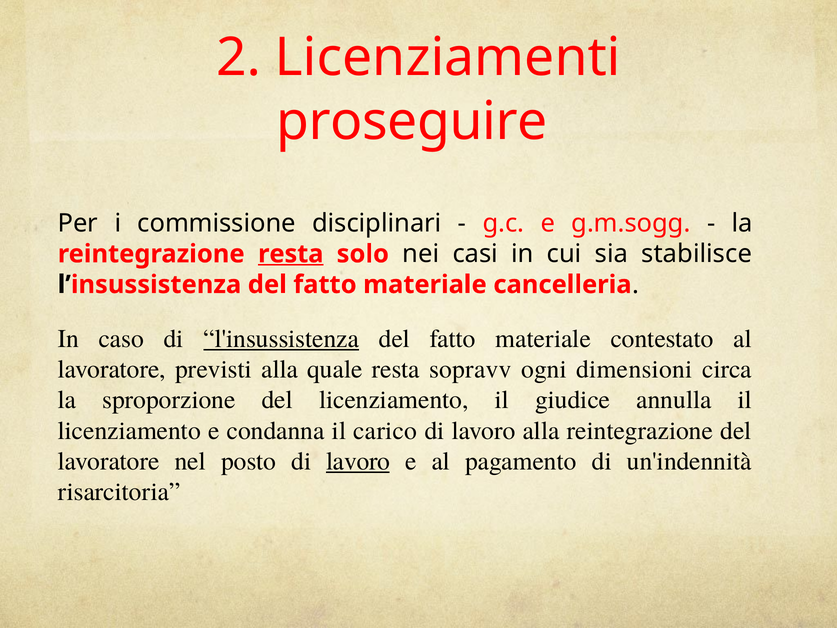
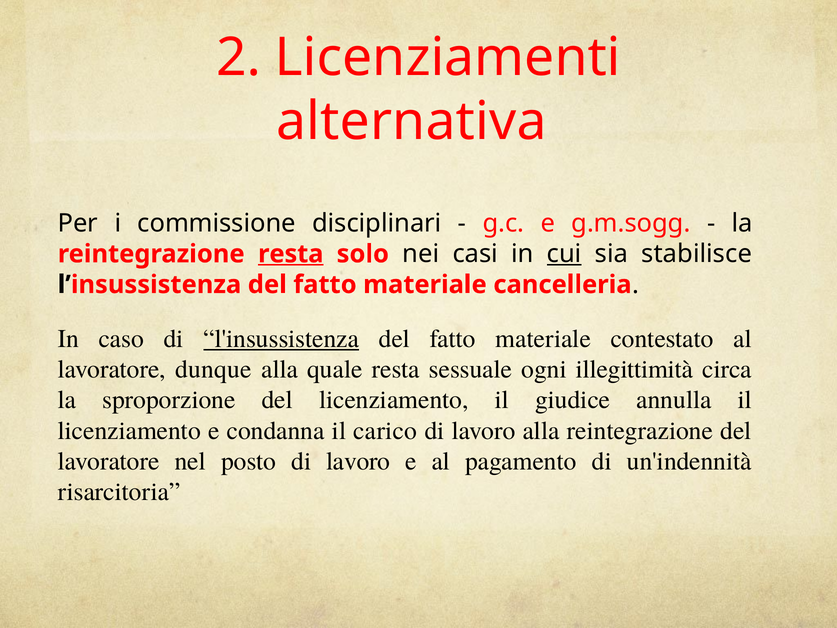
proseguire: proseguire -> alternativa
cui underline: none -> present
previsti: previsti -> dunque
sopravv: sopravv -> sessuale
dimensioni: dimensioni -> illegittimità
lavoro at (358, 461) underline: present -> none
